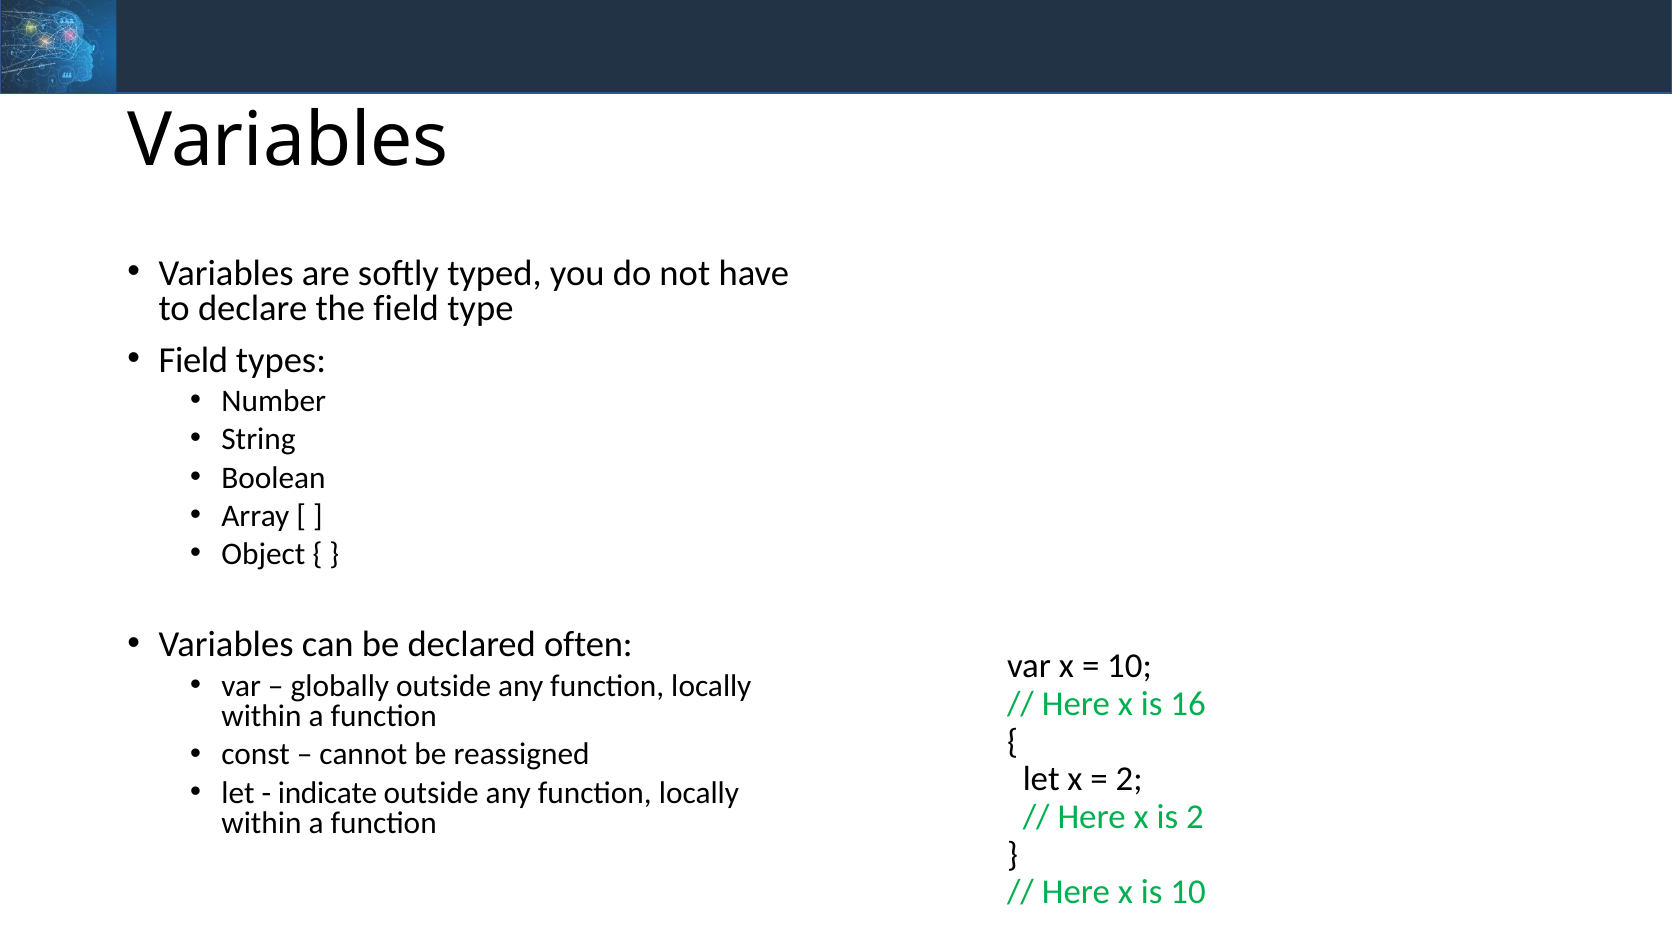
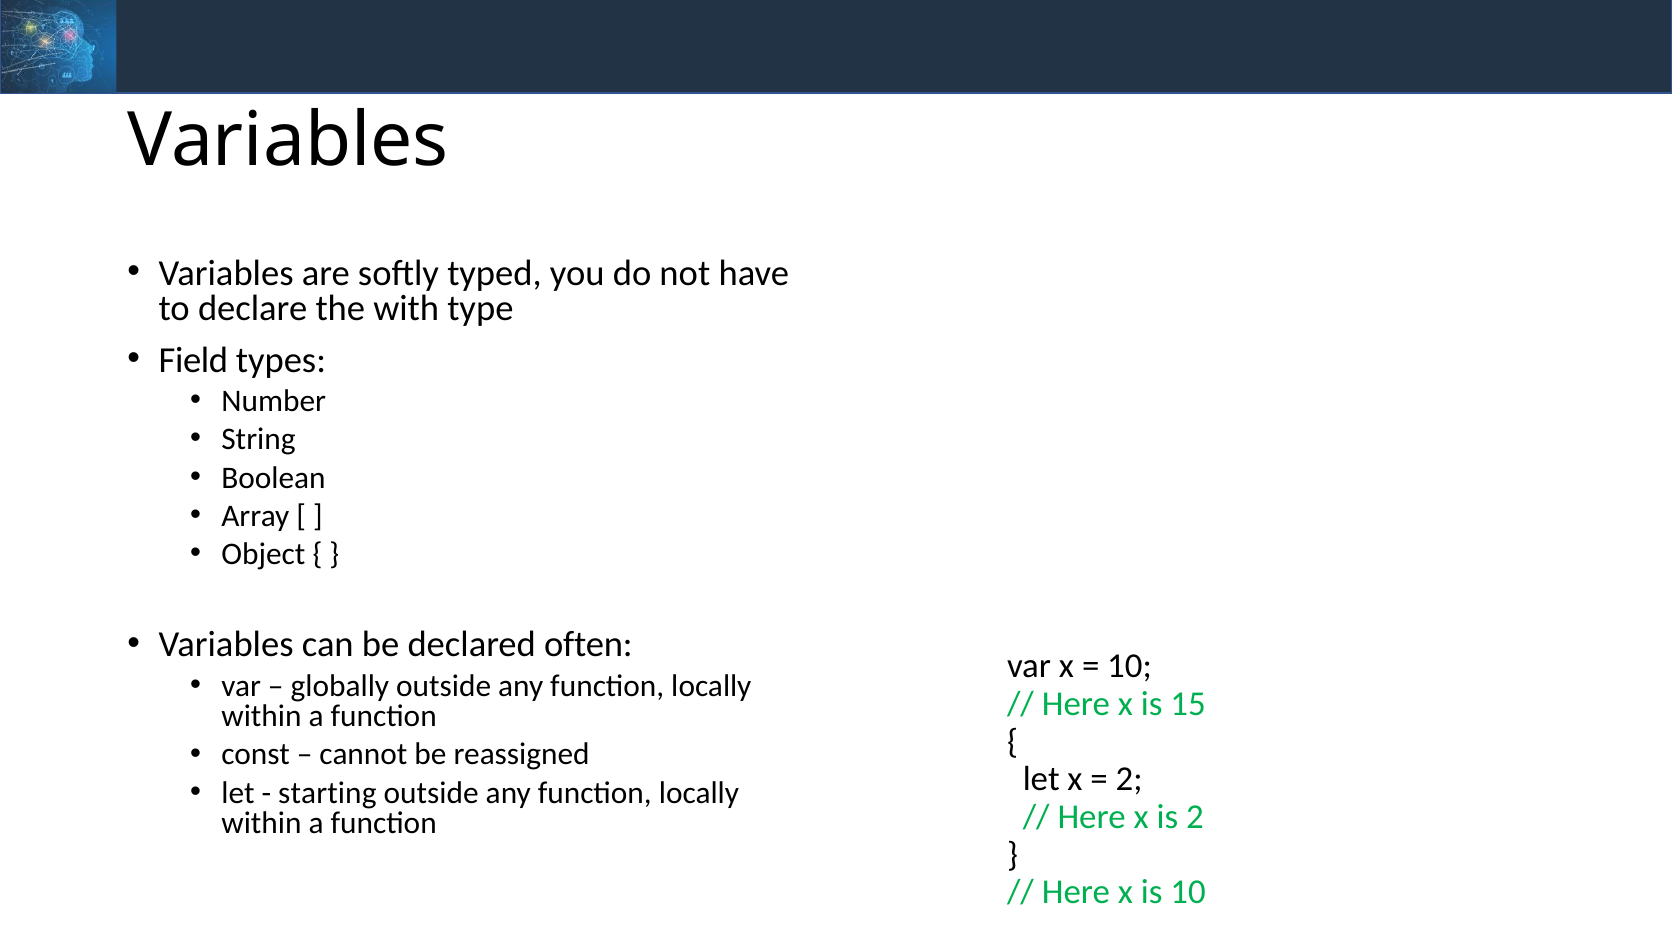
the field: field -> with
16: 16 -> 15
indicate: indicate -> starting
